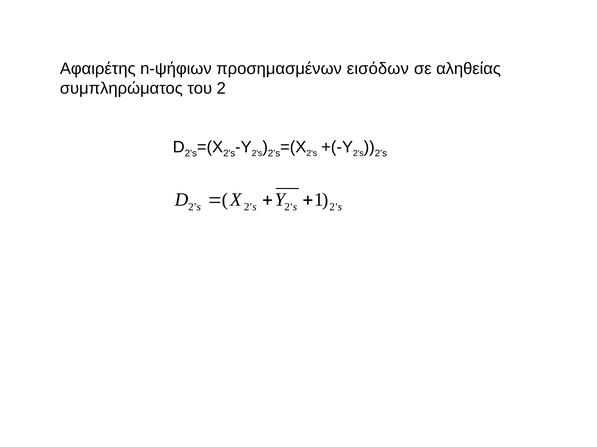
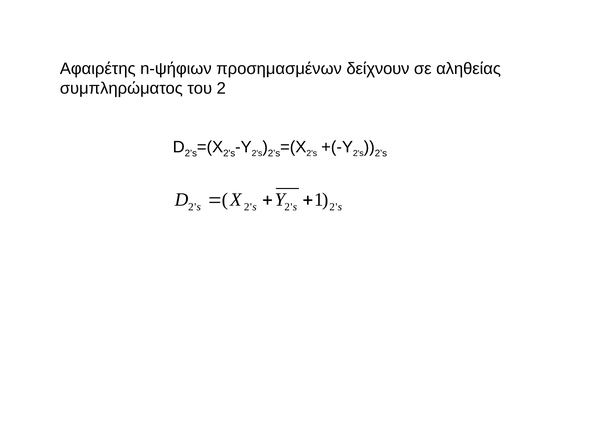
εισόδων: εισόδων -> δείχνουν
